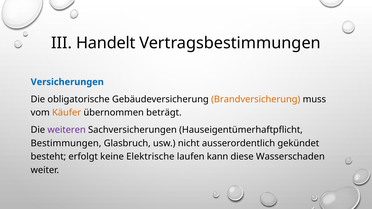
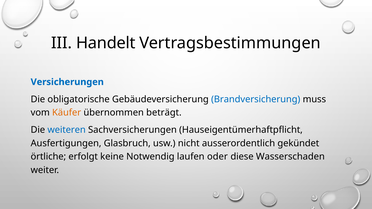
Brandversicherung colour: orange -> blue
weiteren colour: purple -> blue
Bestimmungen: Bestimmungen -> Ausfertigungen
besteht: besteht -> örtliche
Elektrische: Elektrische -> Notwendig
kann: kann -> oder
